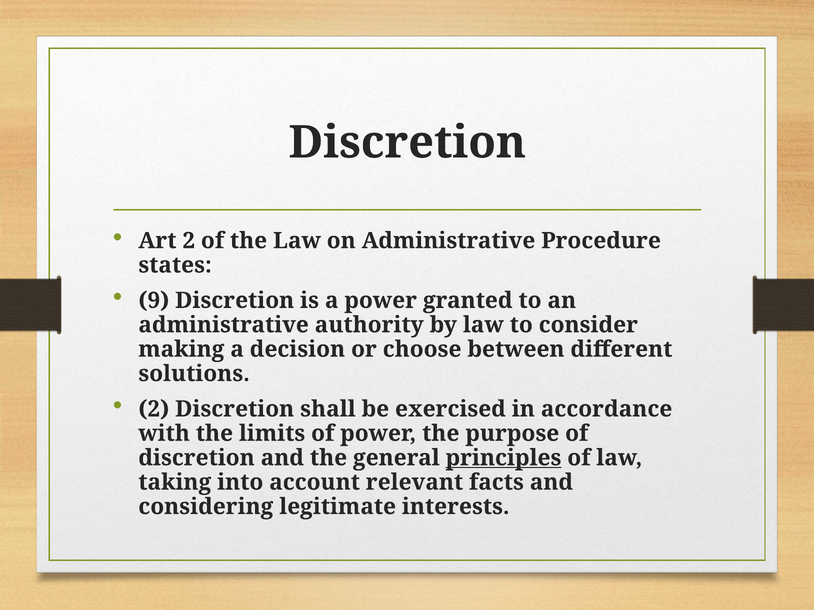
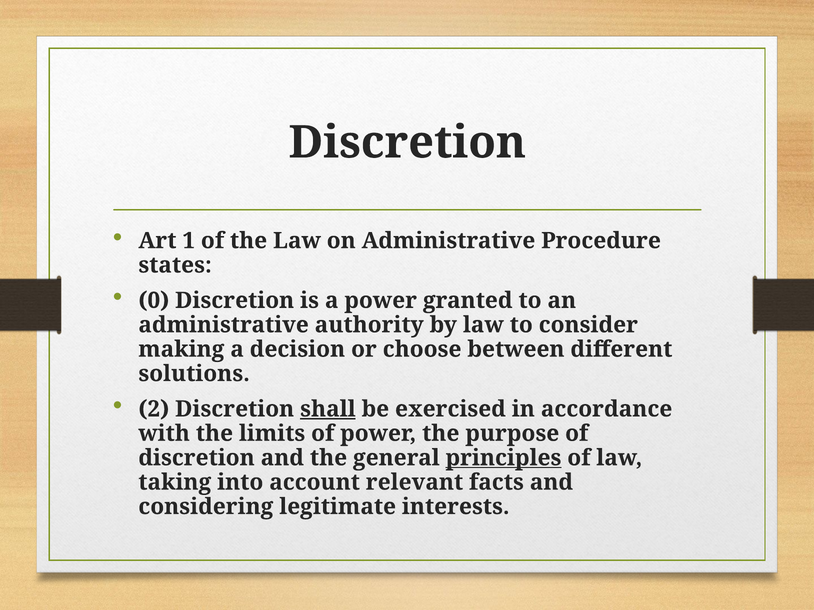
Art 2: 2 -> 1
9: 9 -> 0
shall underline: none -> present
